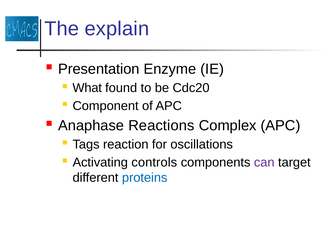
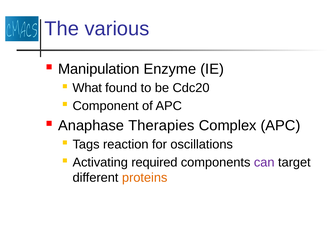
explain: explain -> various
Presentation: Presentation -> Manipulation
Reactions: Reactions -> Therapies
controls: controls -> required
proteins colour: blue -> orange
